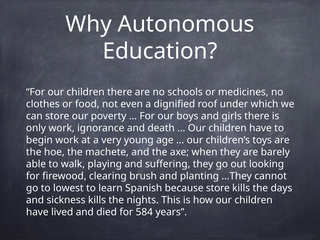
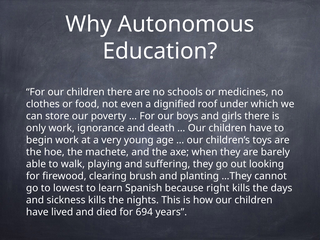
because store: store -> right
584: 584 -> 694
